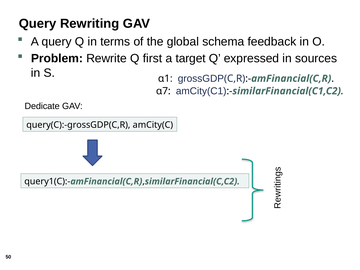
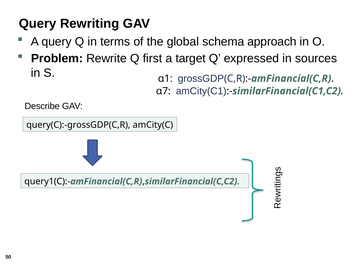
feedback: feedback -> approach
Dedicate: Dedicate -> Describe
